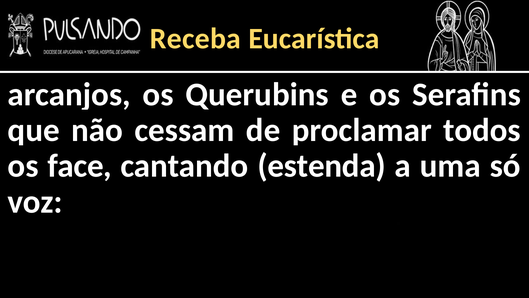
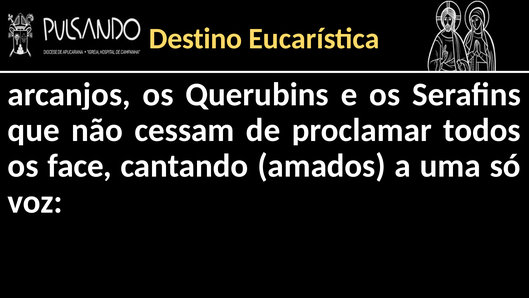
Receba: Receba -> Destino
estenda: estenda -> amados
